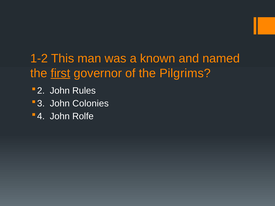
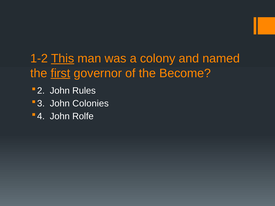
This underline: none -> present
known: known -> colony
Pilgrims: Pilgrims -> Become
